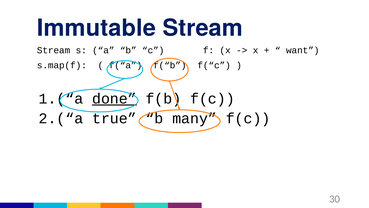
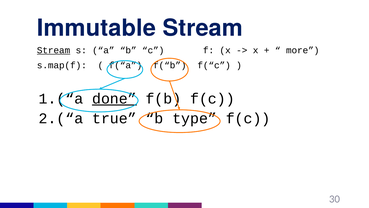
Stream at (54, 50) underline: none -> present
want: want -> more
many: many -> type
